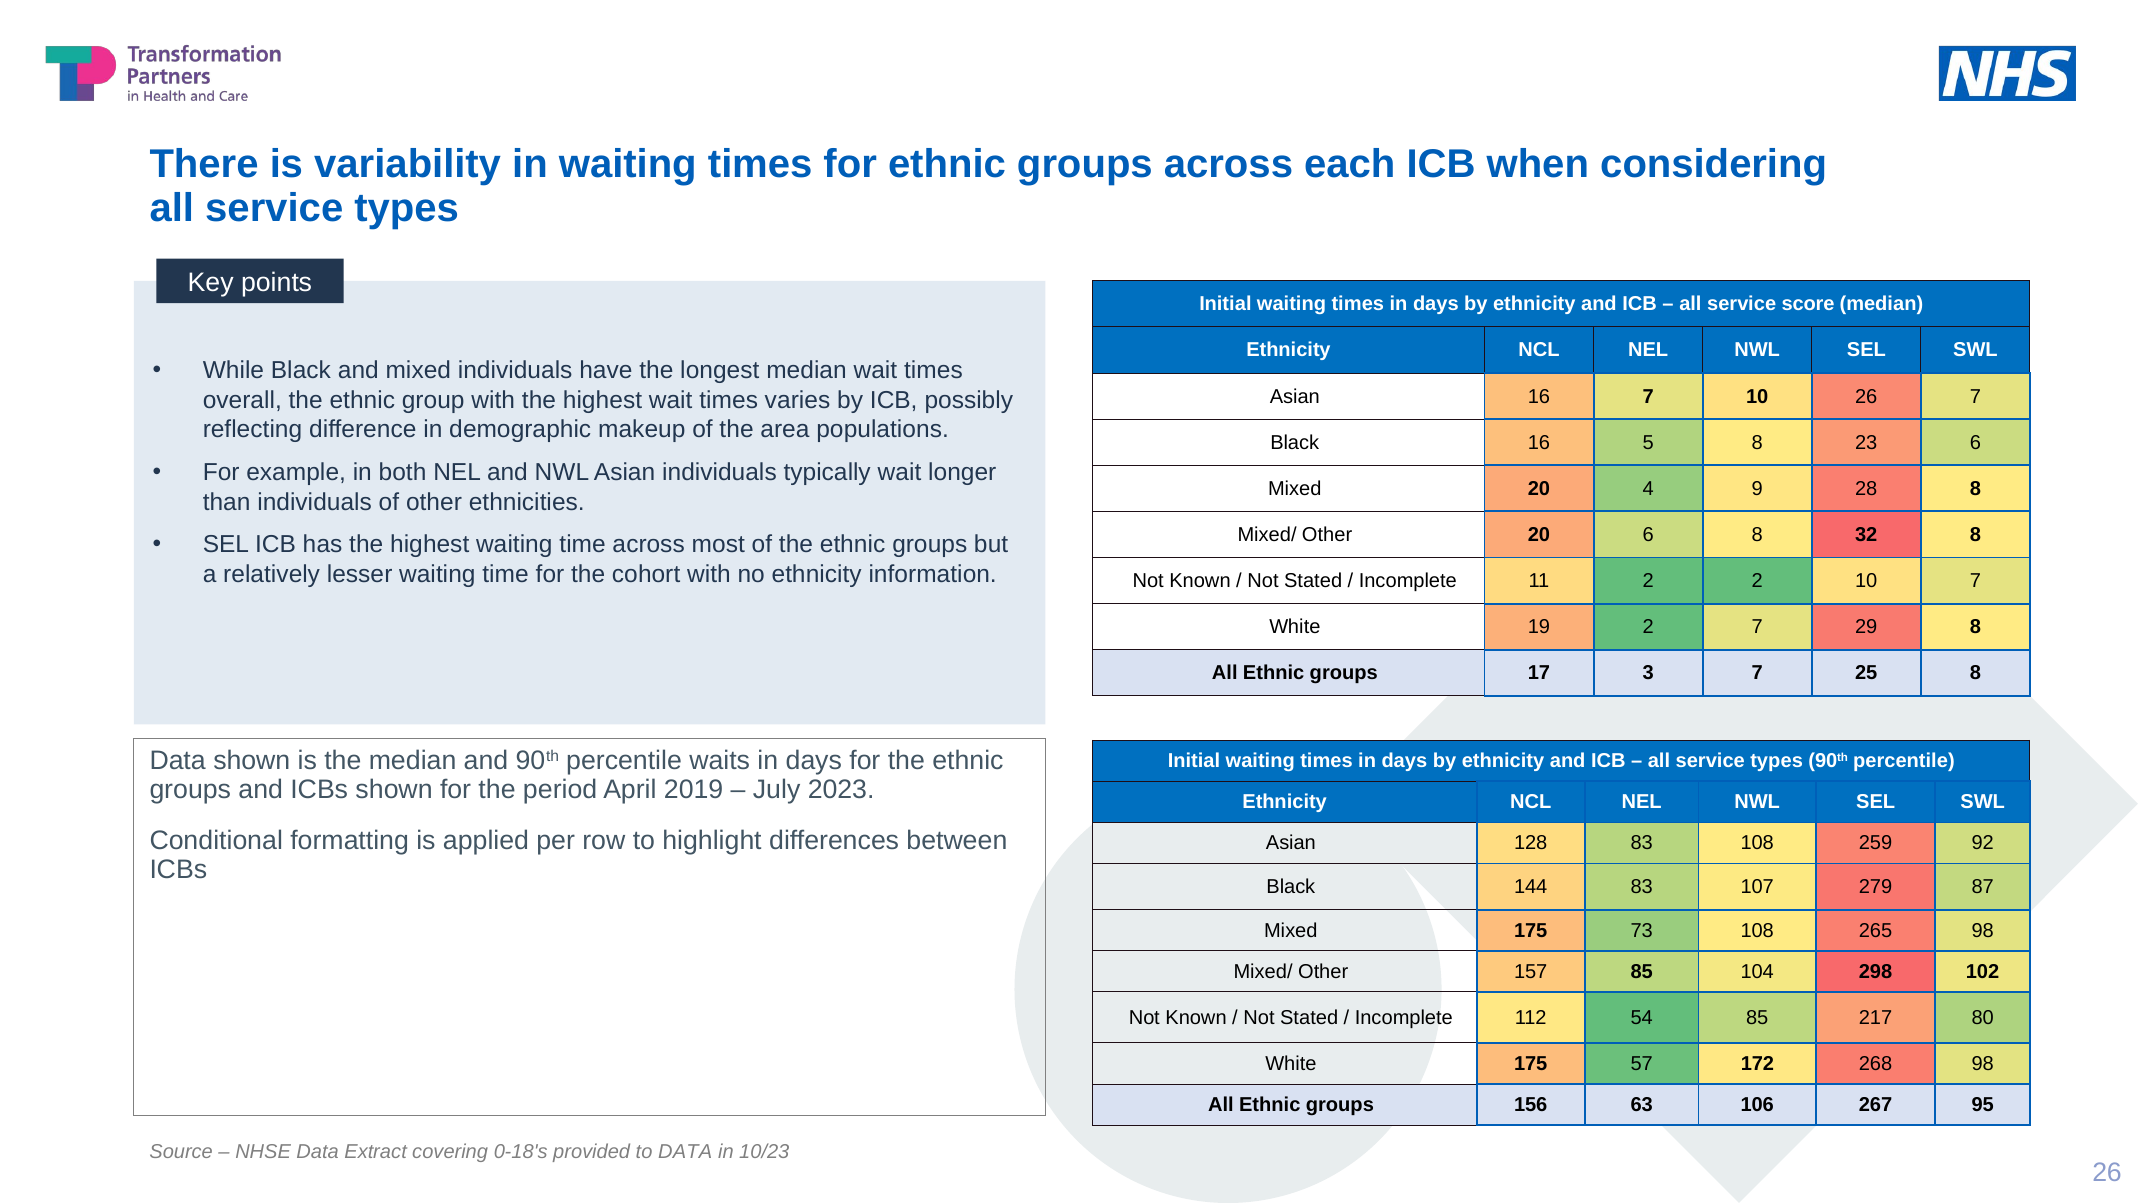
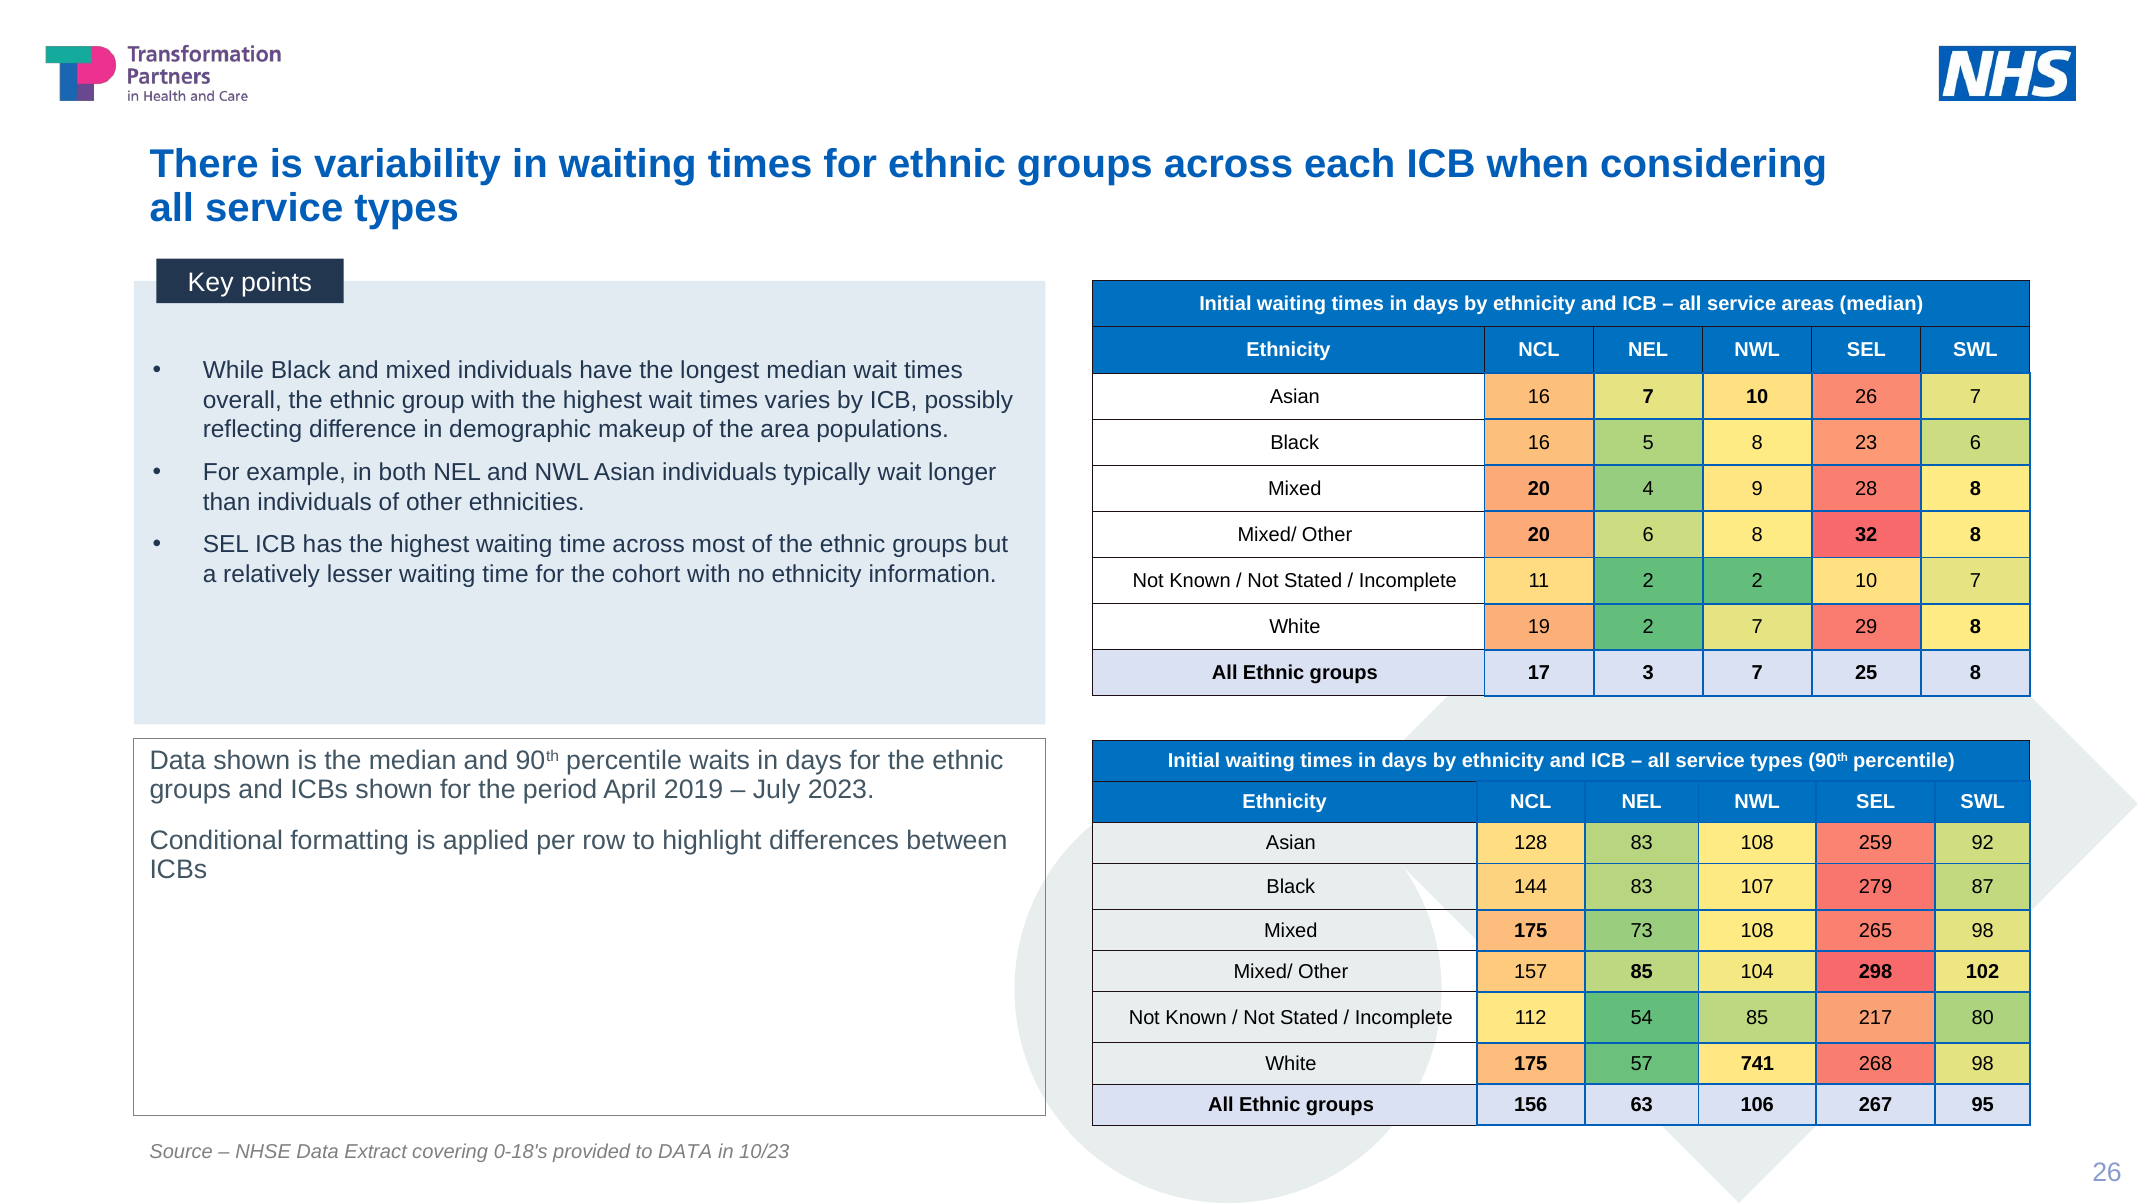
score: score -> areas
172: 172 -> 741
